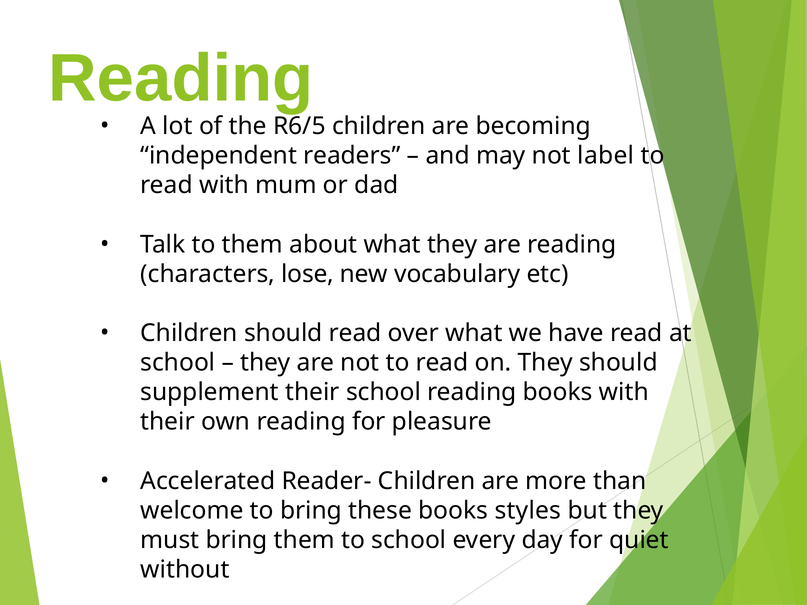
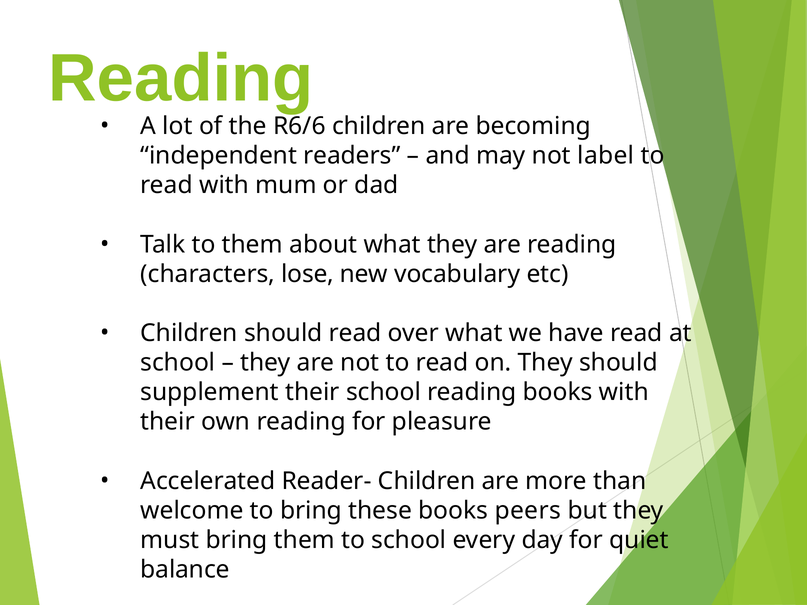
R6/5: R6/5 -> R6/6
styles: styles -> peers
without: without -> balance
